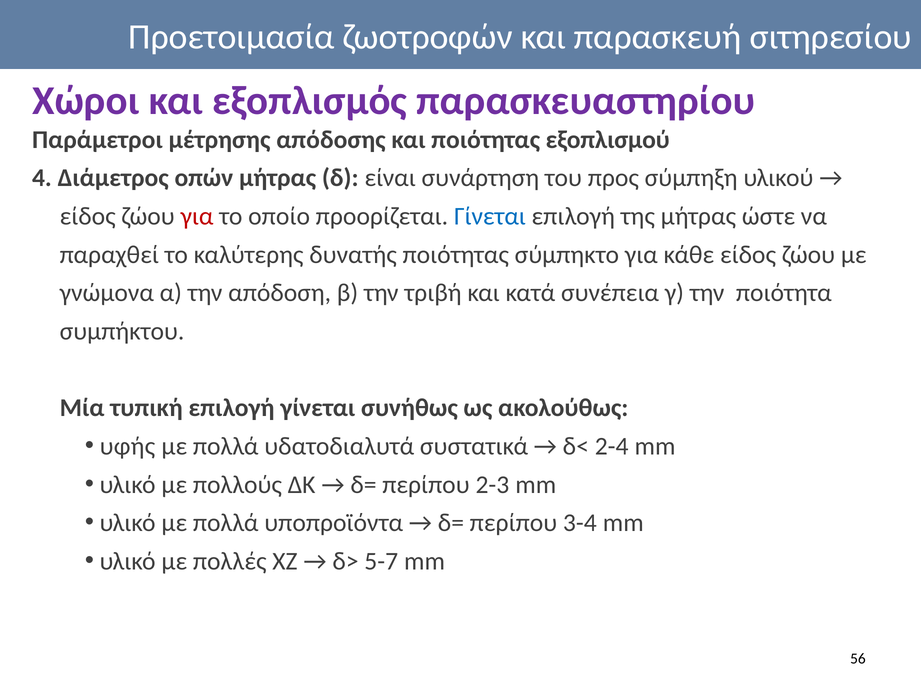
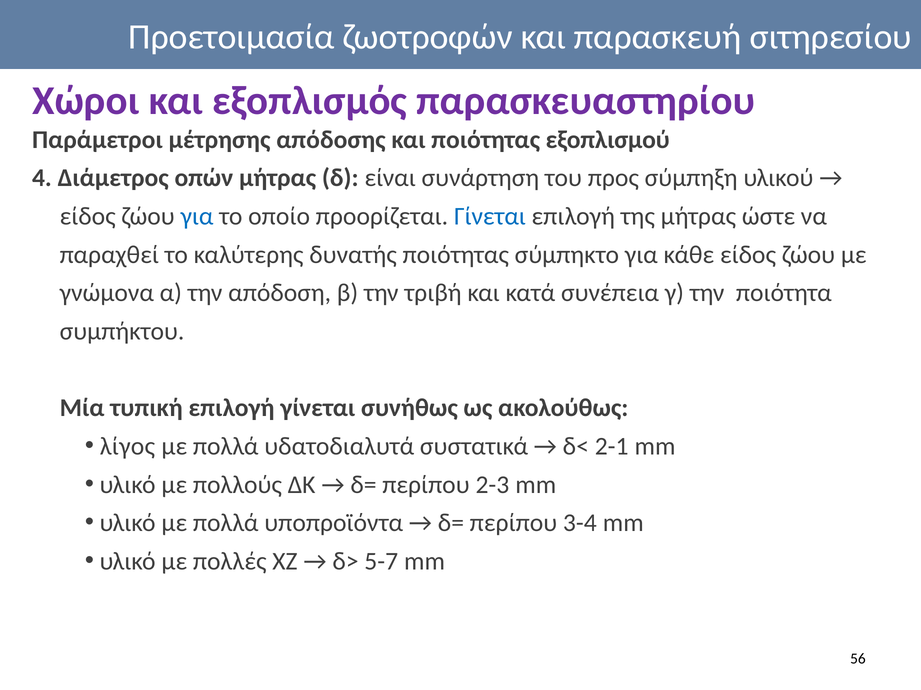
για at (197, 217) colour: red -> blue
υφής: υφής -> λίγος
2-4: 2-4 -> 2-1
